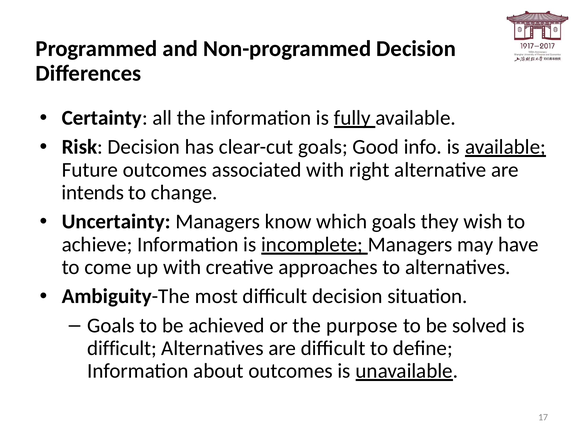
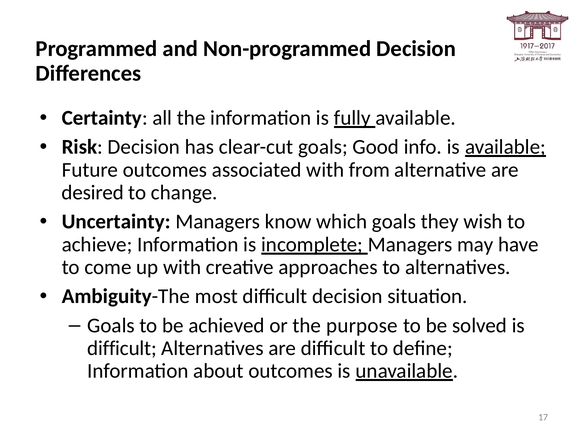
right: right -> from
intends: intends -> desired
